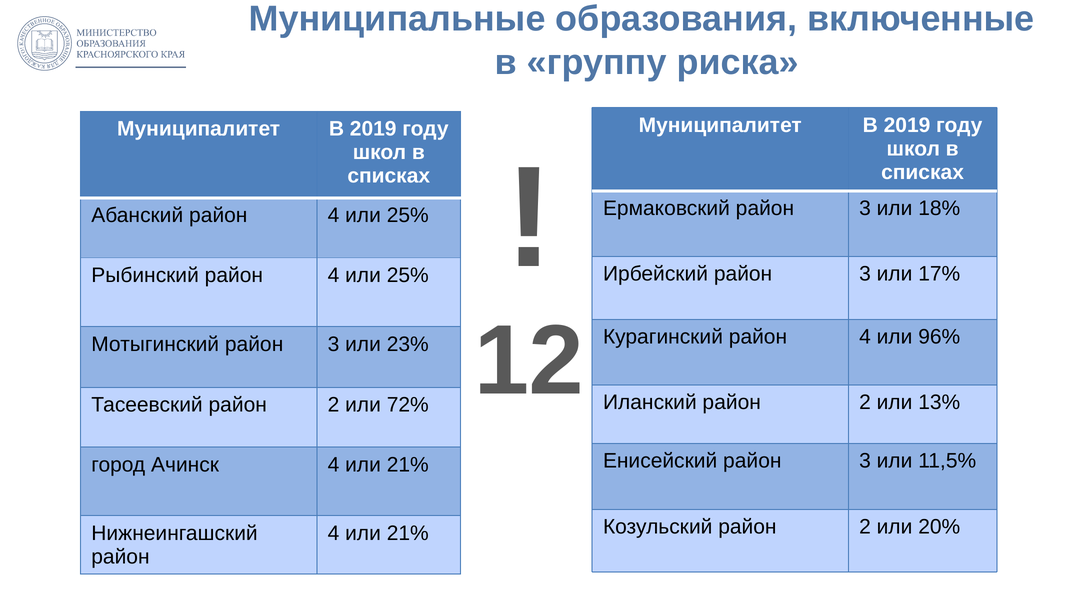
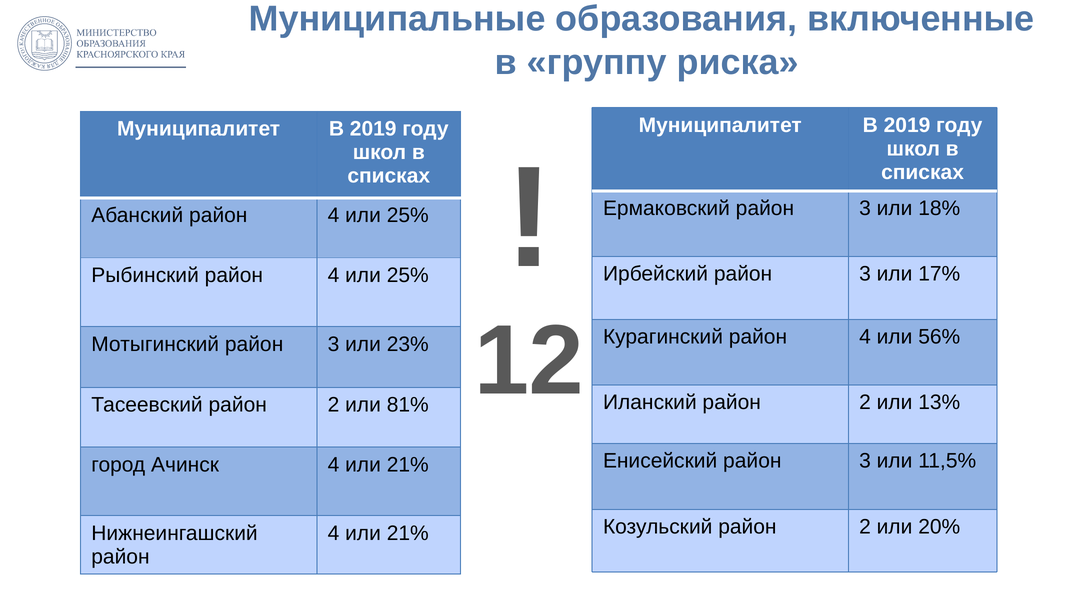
96%: 96% -> 56%
72%: 72% -> 81%
